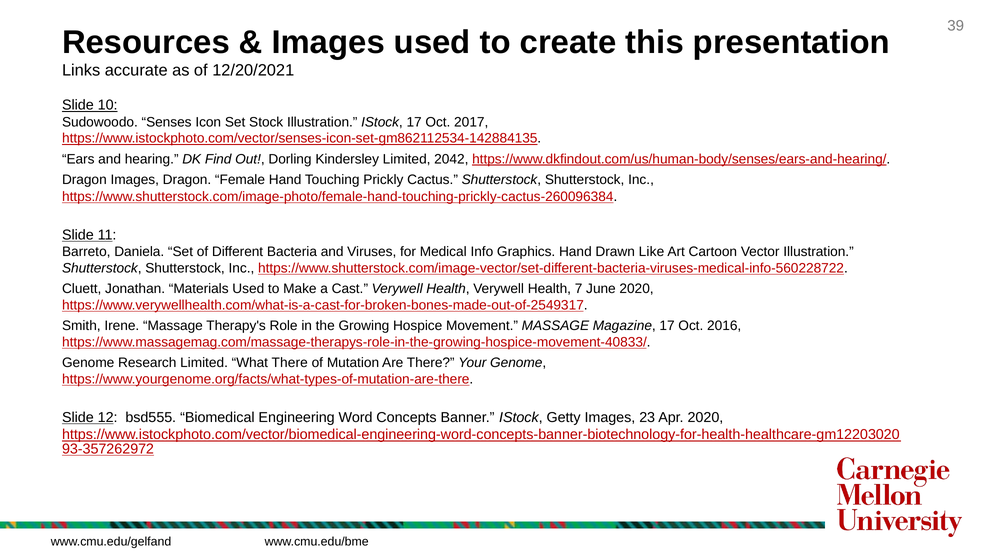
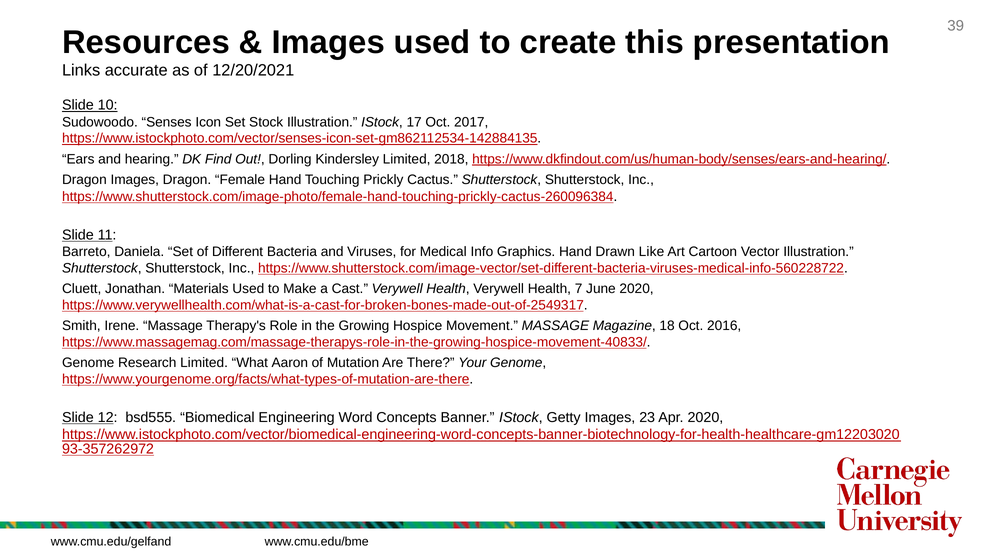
2042: 2042 -> 2018
Magazine 17: 17 -> 18
What There: There -> Aaron
